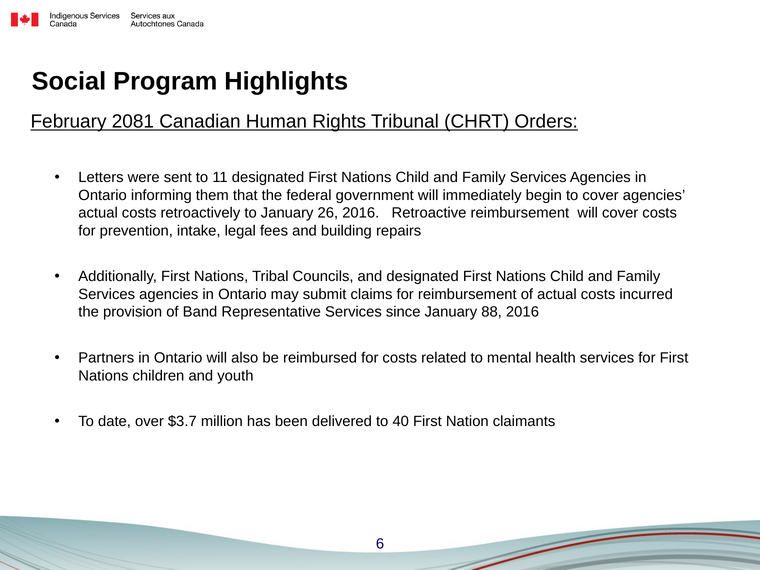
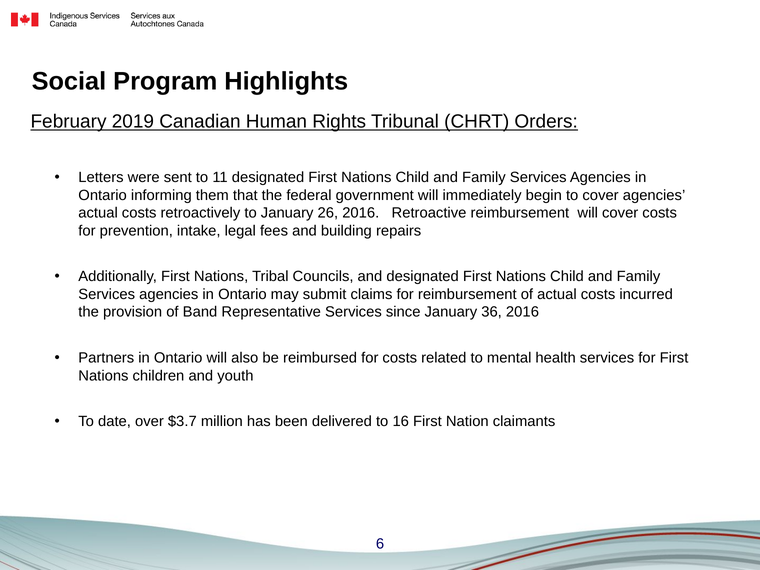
2081: 2081 -> 2019
88: 88 -> 36
40: 40 -> 16
